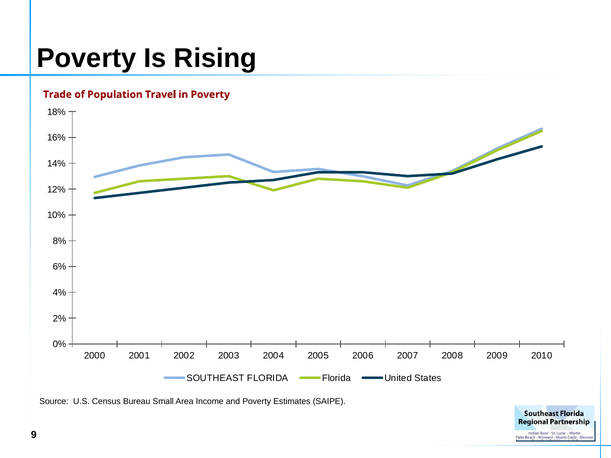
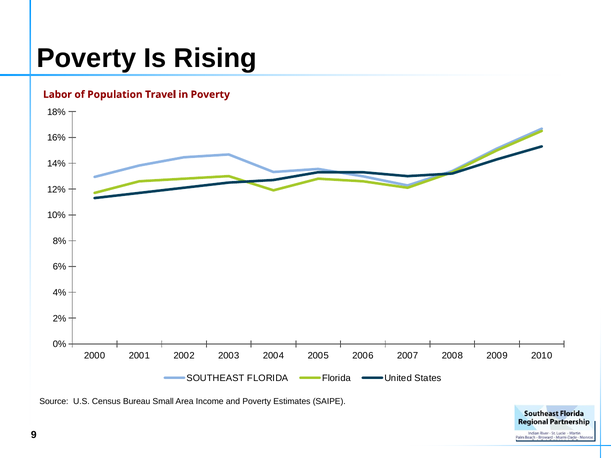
Trade: Trade -> Labor
